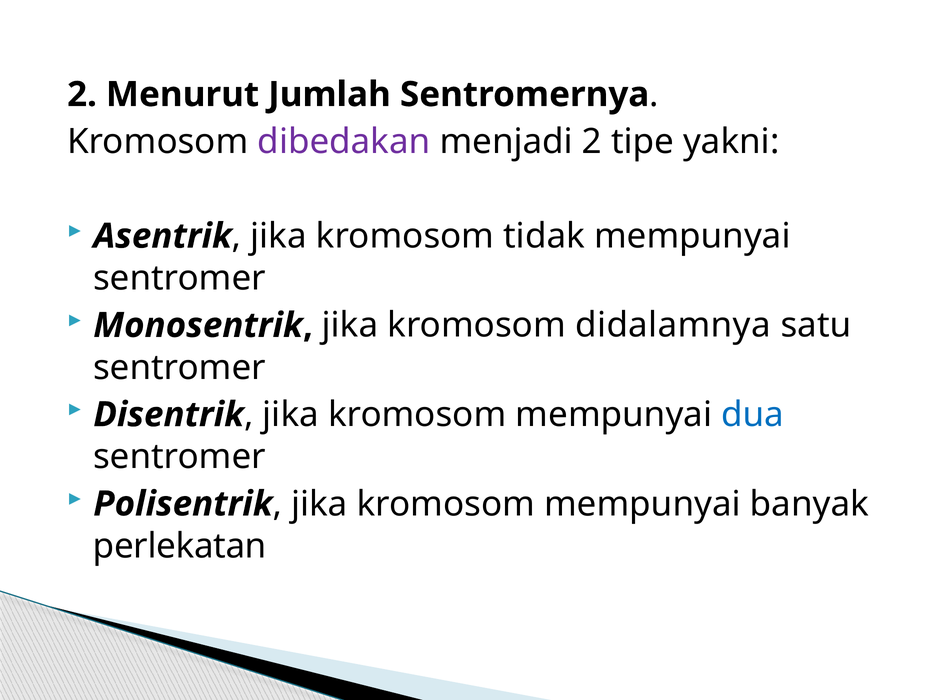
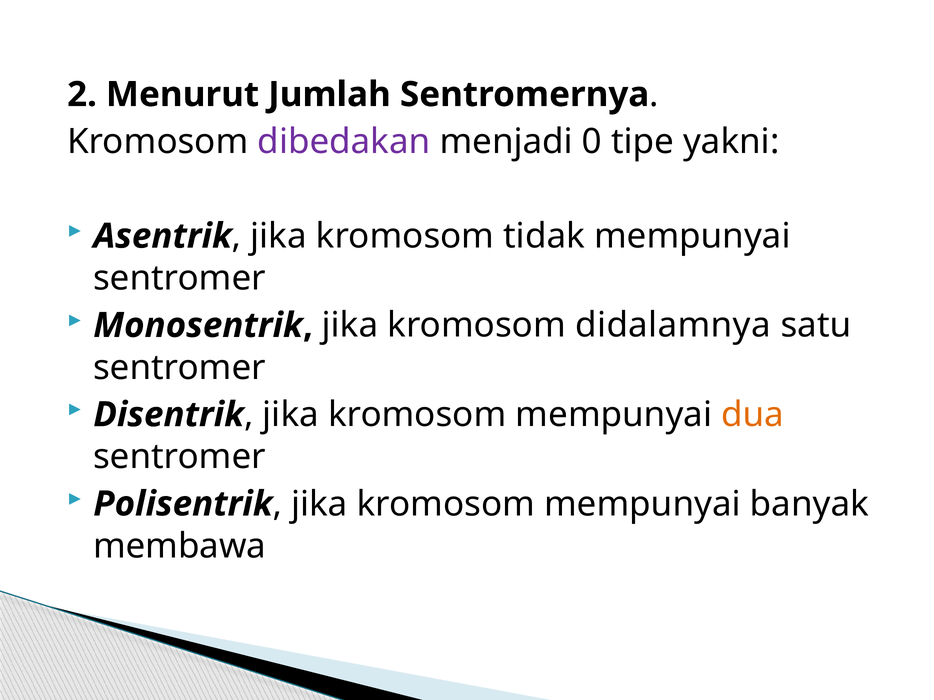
menjadi 2: 2 -> 0
dua colour: blue -> orange
perlekatan: perlekatan -> membawa
